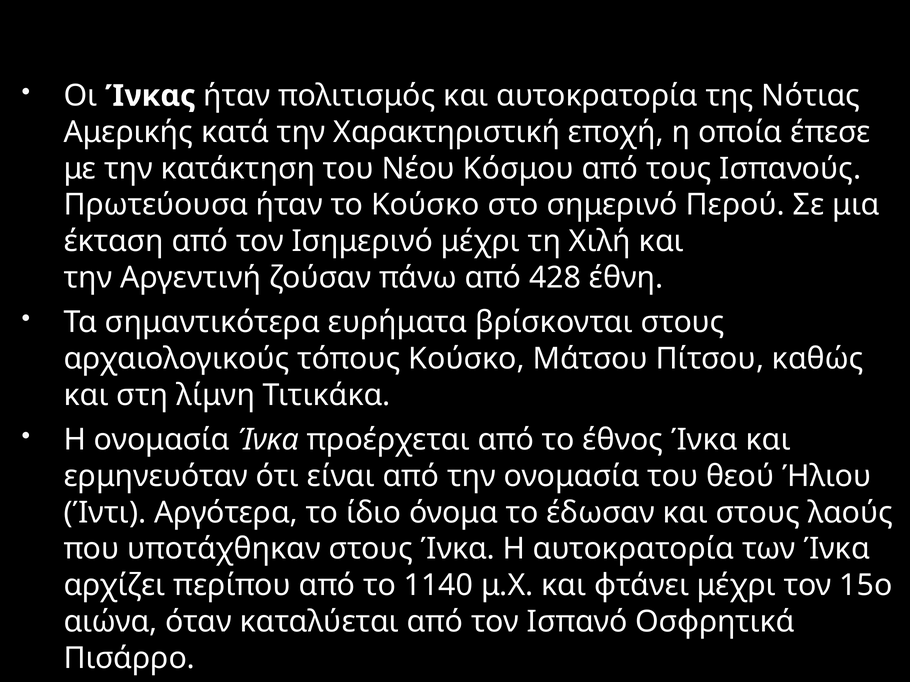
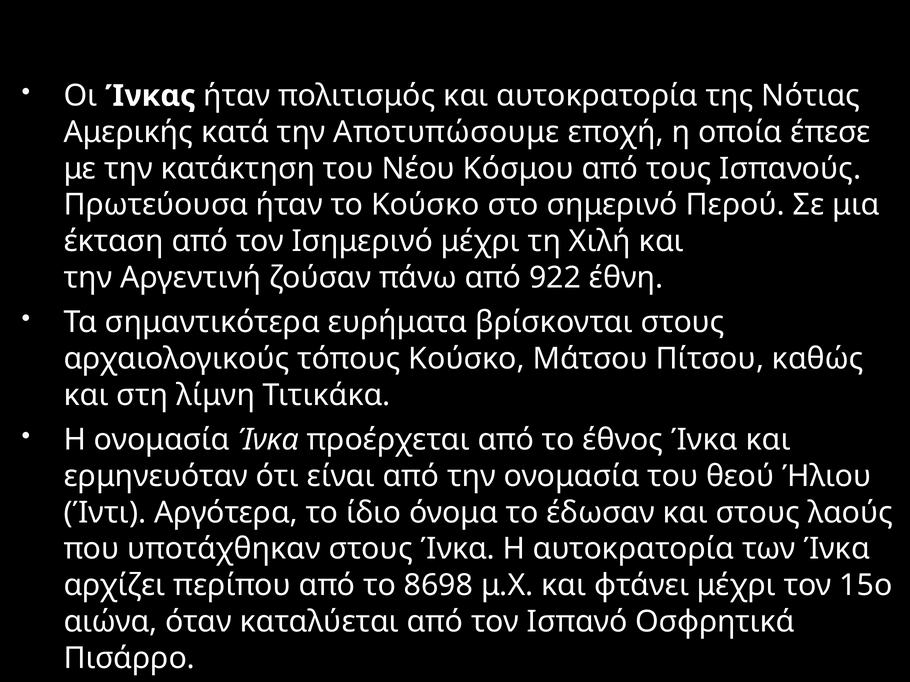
Χαρακτηριστική: Χαρακτηριστική -> Αποτυπώσουμε
428: 428 -> 922
1140: 1140 -> 8698
